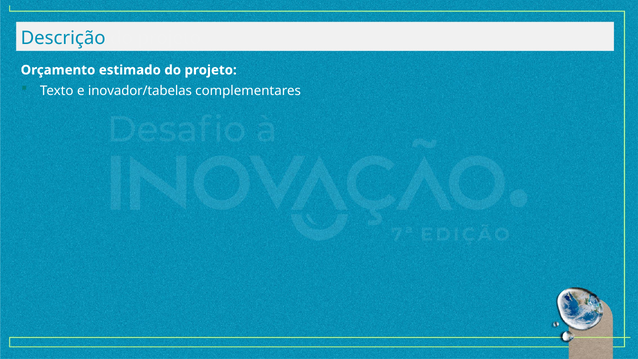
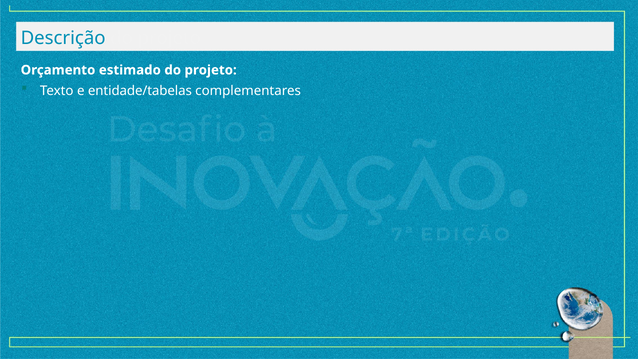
inovador/tabelas: inovador/tabelas -> entidade/tabelas
